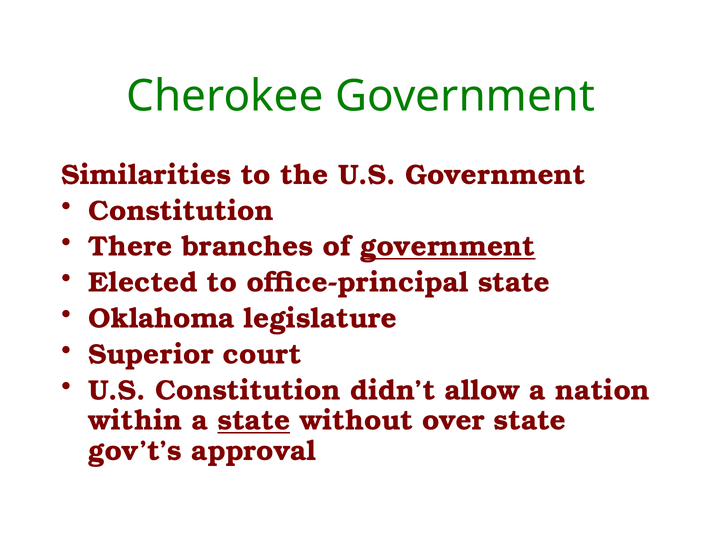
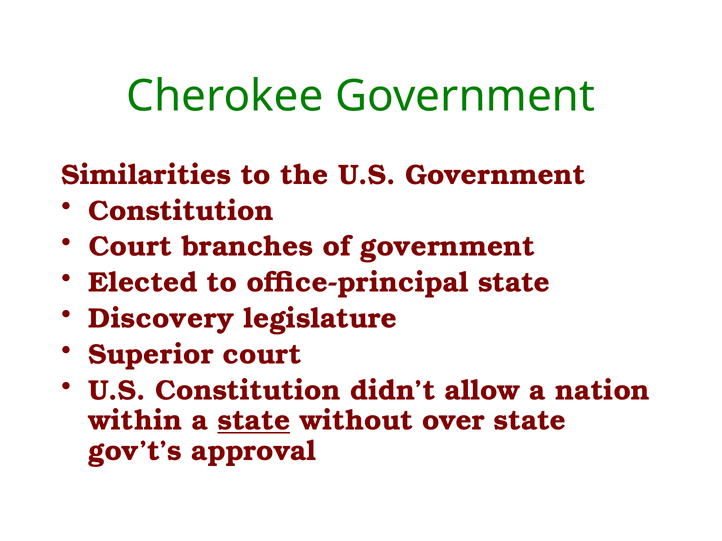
There at (131, 247): There -> Court
government at (448, 247) underline: present -> none
Oklahoma: Oklahoma -> Discovery
